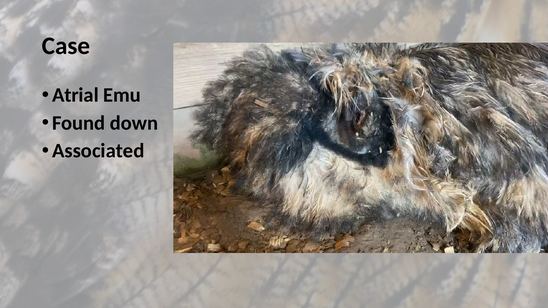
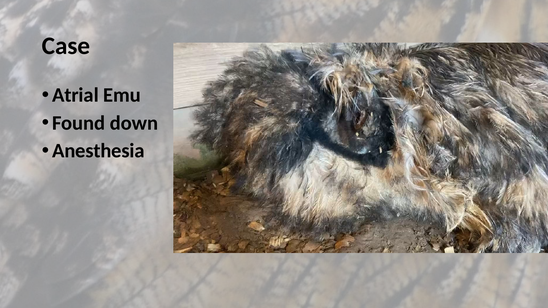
Associated: Associated -> Anesthesia
